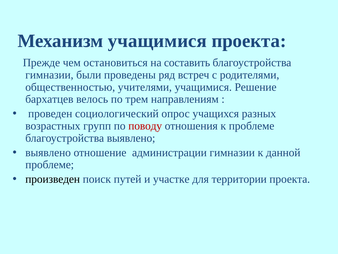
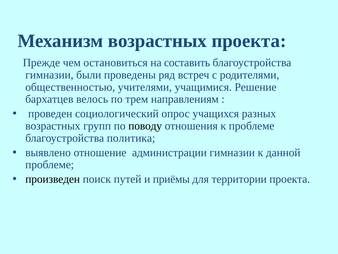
Механизм учащимися: учащимися -> возрастных
поводу colour: red -> black
благоустройства выявлено: выявлено -> политика
участке: участке -> приёмы
